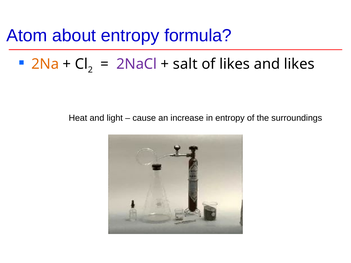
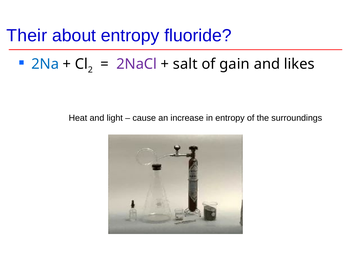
Atom: Atom -> Their
formula: formula -> fluoride
2Na colour: orange -> blue
of likes: likes -> gain
